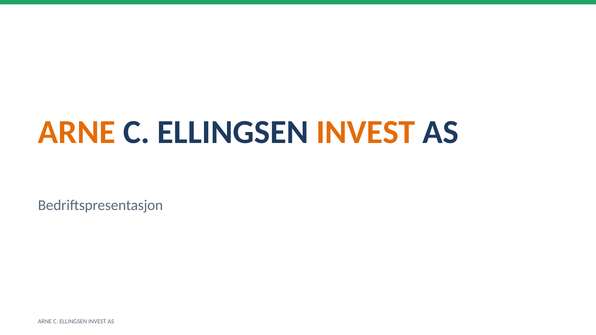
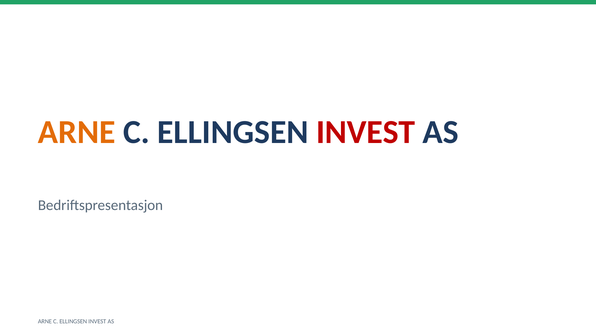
INVEST at (366, 132) colour: orange -> red
